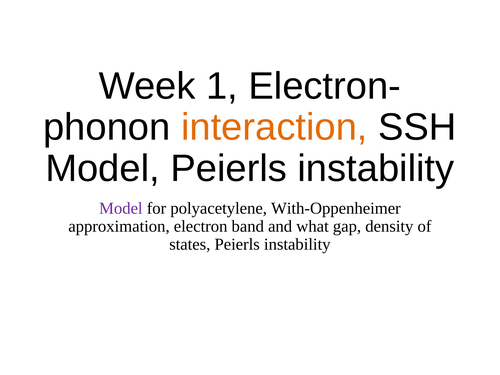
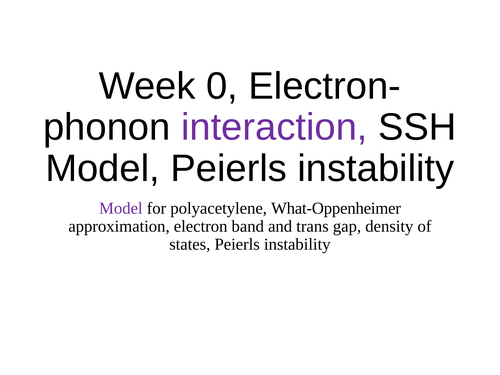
1: 1 -> 0
interaction colour: orange -> purple
With-Oppenheimer: With-Oppenheimer -> What-Oppenheimer
what: what -> trans
